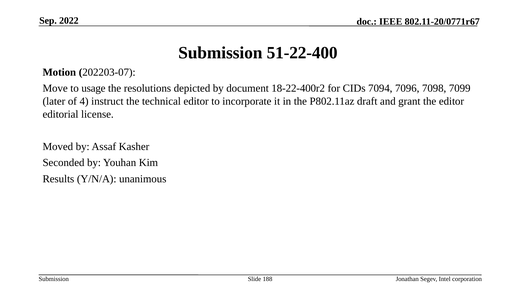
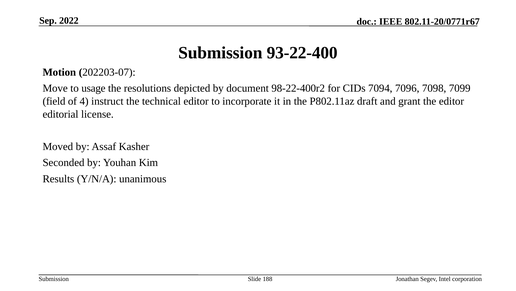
51-22-400: 51-22-400 -> 93-22-400
18-22-400r2: 18-22-400r2 -> 98-22-400r2
later: later -> field
